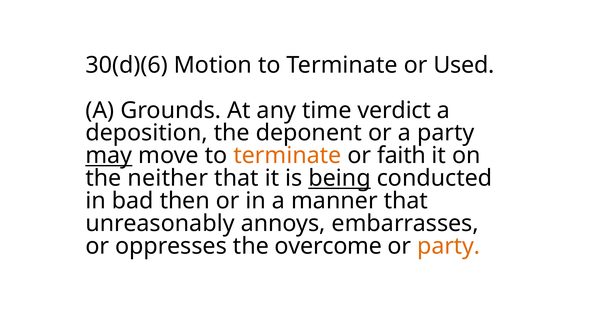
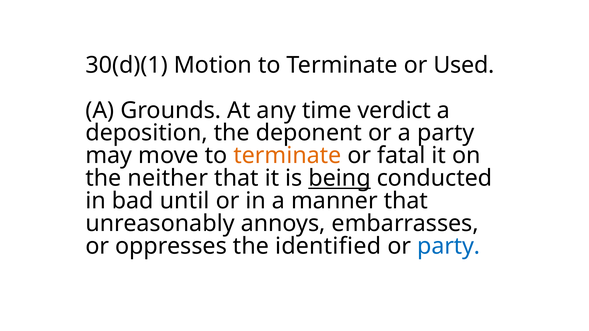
30(d)(6: 30(d)(6 -> 30(d)(1
may underline: present -> none
faith: faith -> fatal
then: then -> until
overcome: overcome -> identified
party at (449, 246) colour: orange -> blue
